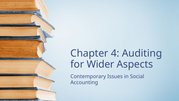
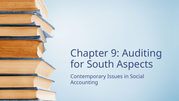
4: 4 -> 9
Wider: Wider -> South
